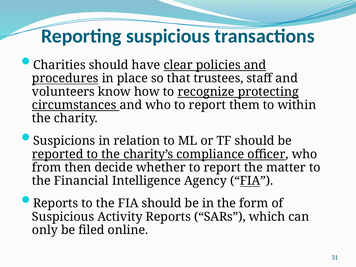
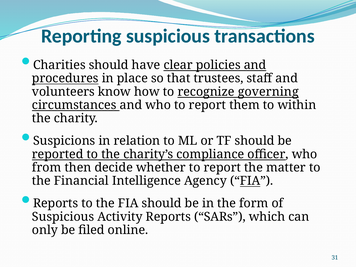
protecting: protecting -> governing
